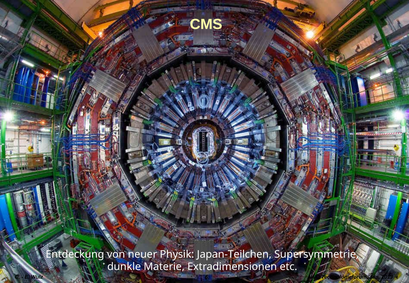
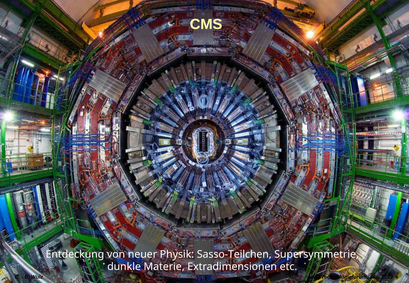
Japan-Teilchen: Japan-Teilchen -> Sasso-Teilchen
